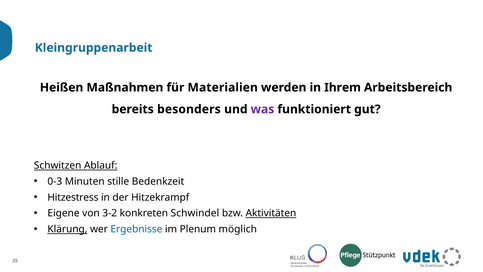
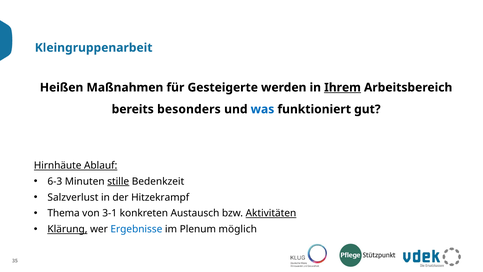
Materialien: Materialien -> Gesteigerte
Ihrem underline: none -> present
was colour: purple -> blue
Schwitzen: Schwitzen -> Hirnhäute
0-3: 0-3 -> 6-3
stille underline: none -> present
Hitzestress: Hitzestress -> Salzverlust
Eigene: Eigene -> Thema
3-2: 3-2 -> 3-1
Schwindel: Schwindel -> Austausch
